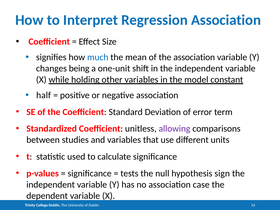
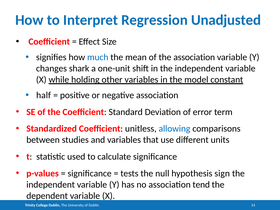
Regression Association: Association -> Unadjusted
being: being -> shark
allowing colour: purple -> blue
case: case -> tend
